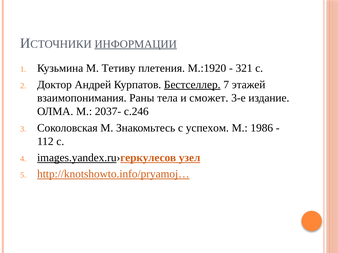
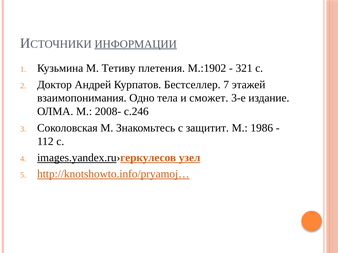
М.:1920: М.:1920 -> М.:1902
Бестселлер underline: present -> none
Раны: Раны -> Одно
2037-: 2037- -> 2008-
успехом: успехом -> защитит
